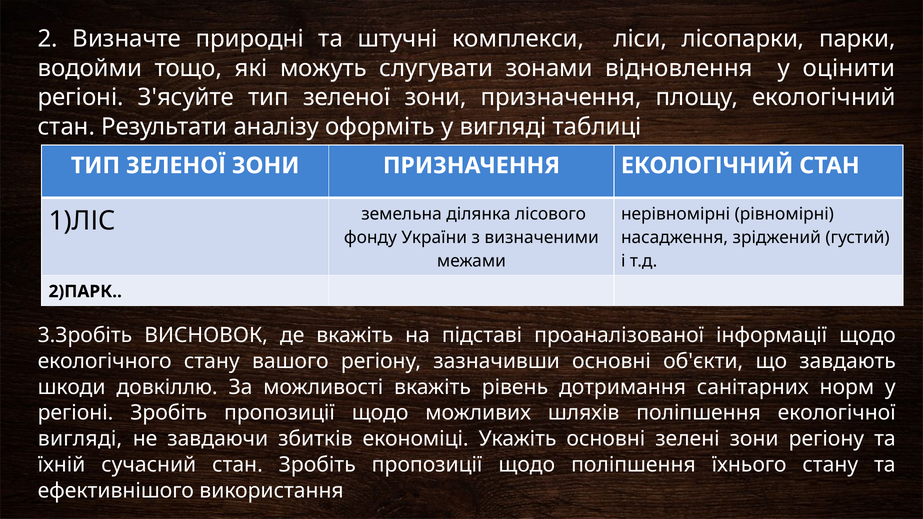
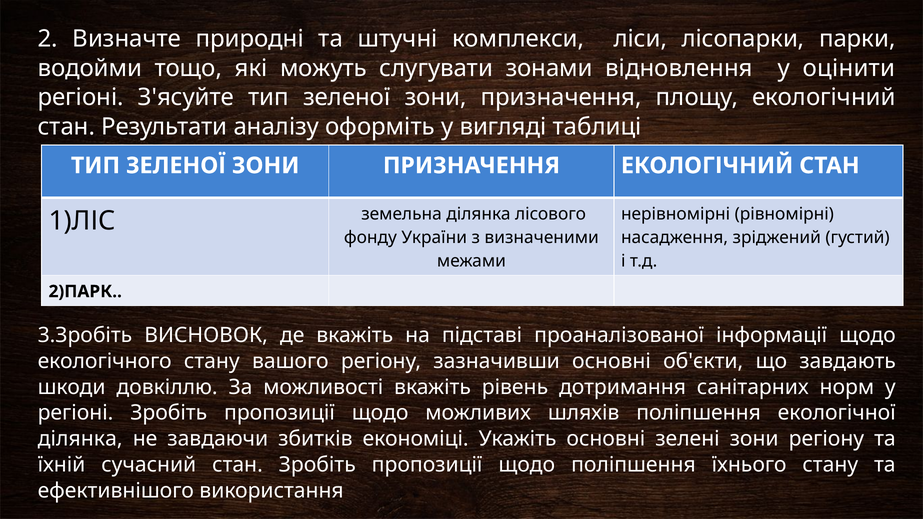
вигляді at (80, 439): вигляді -> ділянка
